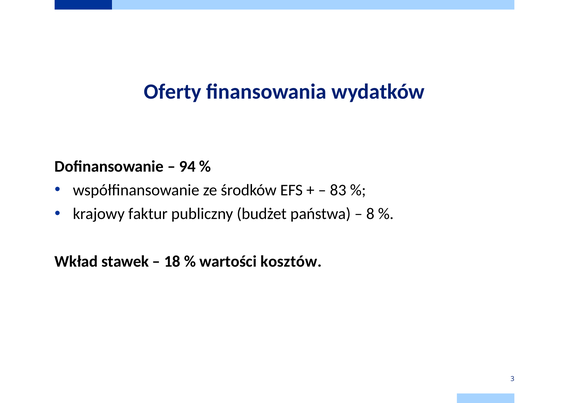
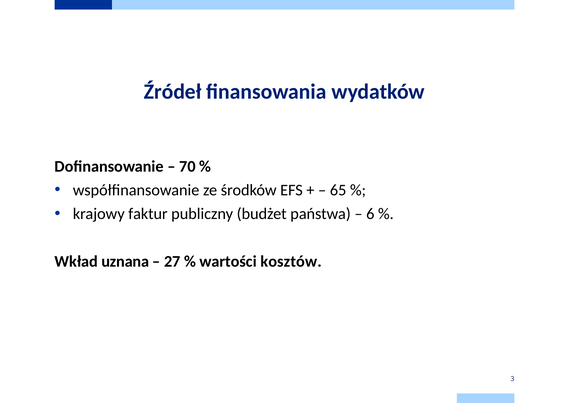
Oferty: Oferty -> Źródeł
94: 94 -> 70
83: 83 -> 65
8: 8 -> 6
stawek: stawek -> uznana
18: 18 -> 27
